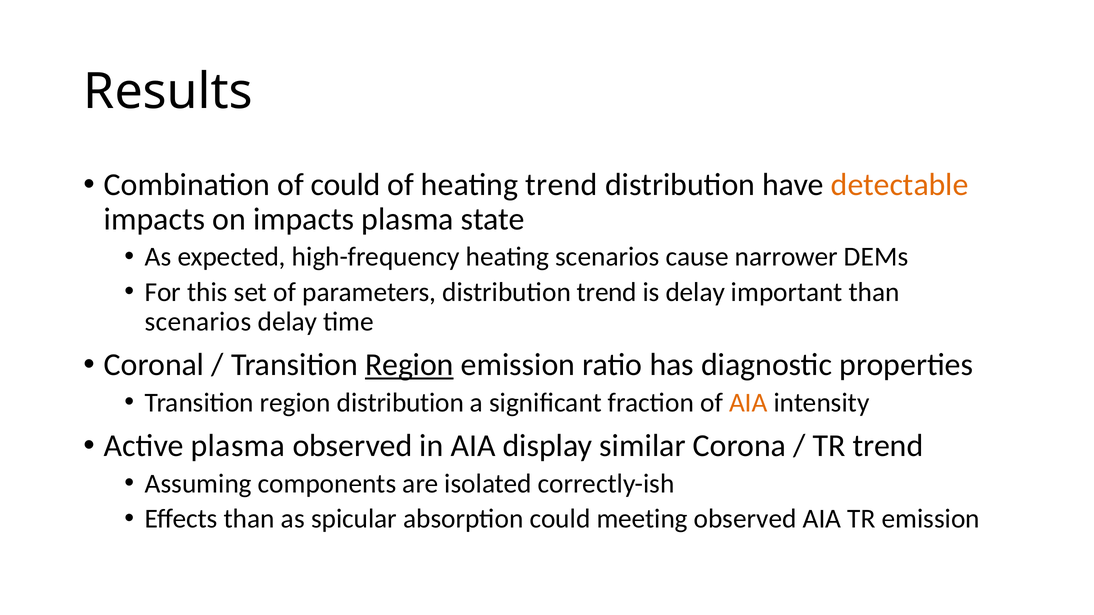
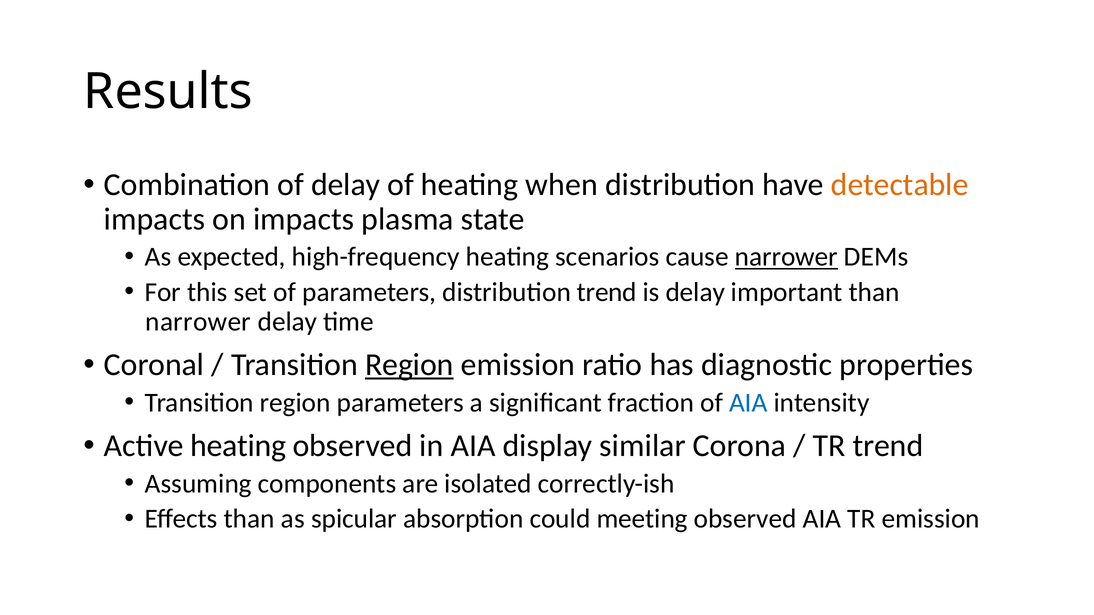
of could: could -> delay
heating trend: trend -> when
narrower at (786, 257) underline: none -> present
scenarios at (198, 322): scenarios -> narrower
region distribution: distribution -> parameters
AIA at (748, 403) colour: orange -> blue
Active plasma: plasma -> heating
